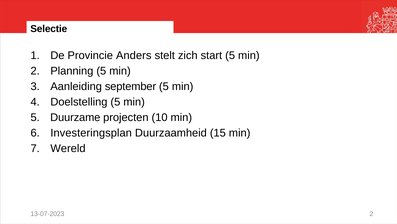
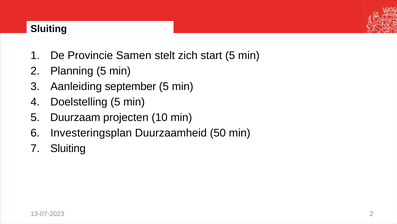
Selectie at (49, 29): Selectie -> Sluiting
Anders: Anders -> Samen
Duurzame: Duurzame -> Duurzaam
15: 15 -> 50
Wereld at (68, 148): Wereld -> Sluiting
